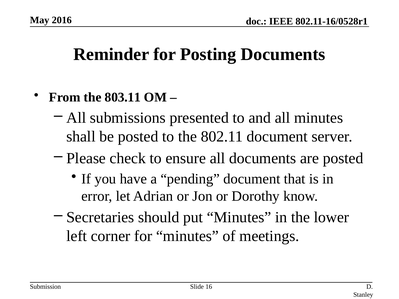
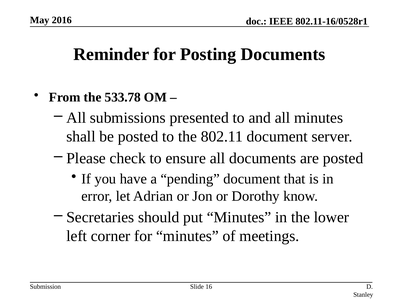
803.11: 803.11 -> 533.78
